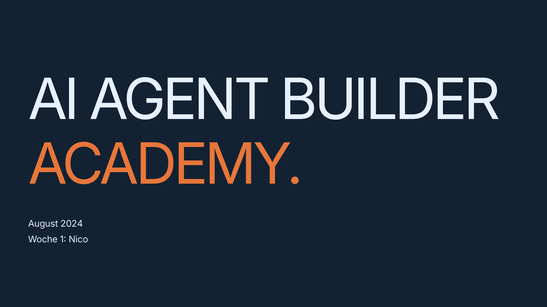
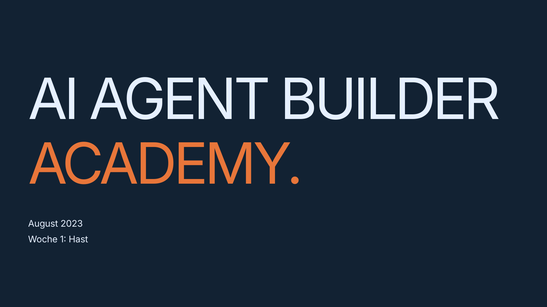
2024: 2024 -> 2023
Nico: Nico -> Hast
